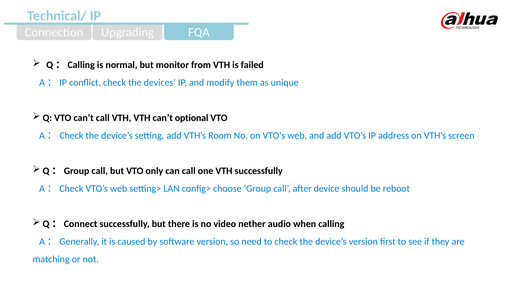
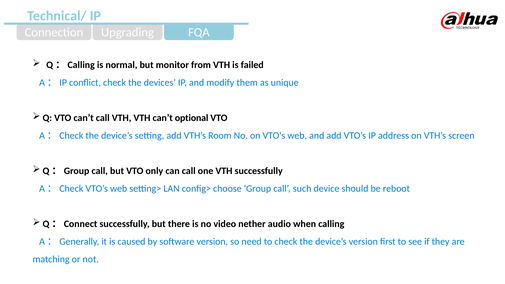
after: after -> such
